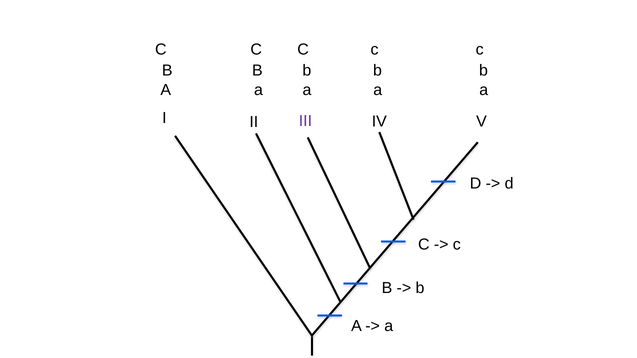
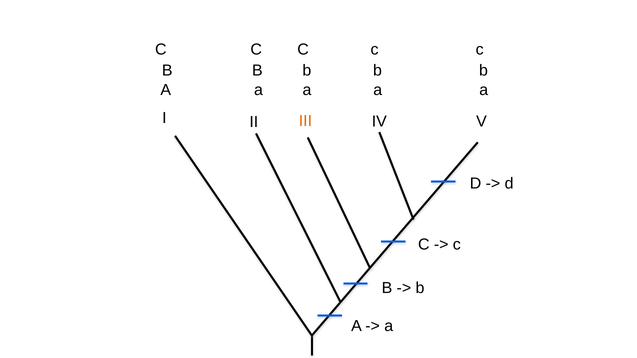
III colour: purple -> orange
